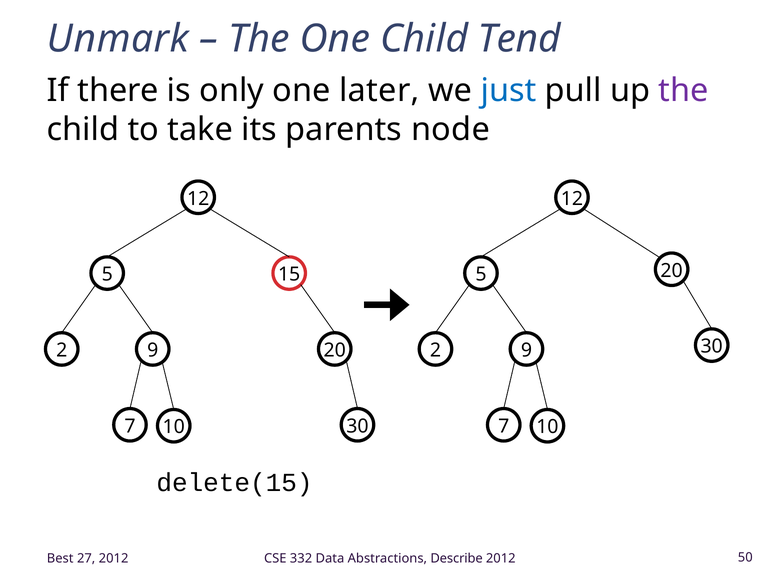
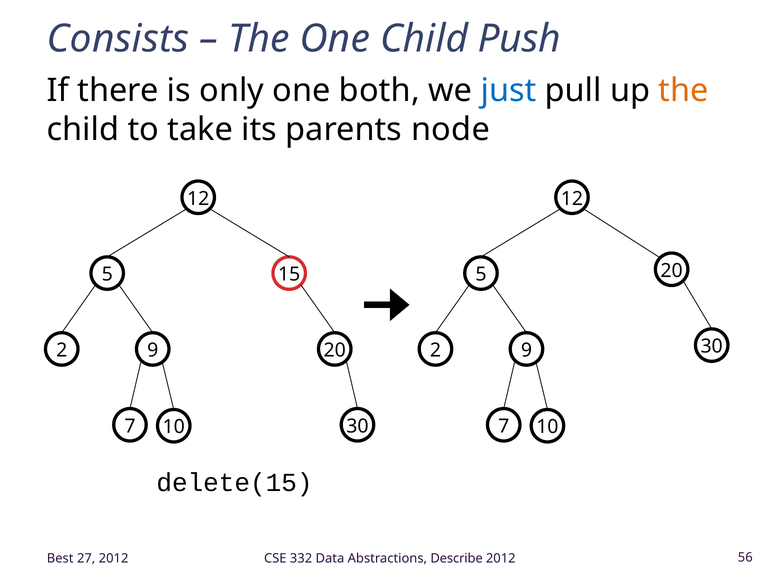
Unmark: Unmark -> Consists
Tend: Tend -> Push
later: later -> both
the at (684, 91) colour: purple -> orange
50: 50 -> 56
